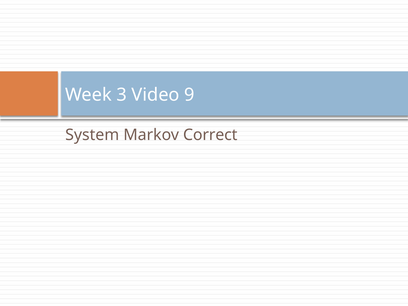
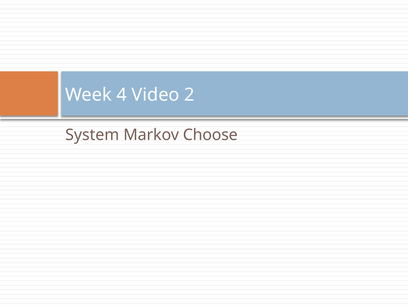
3: 3 -> 4
9: 9 -> 2
Correct: Correct -> Choose
